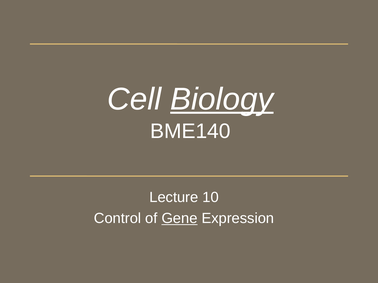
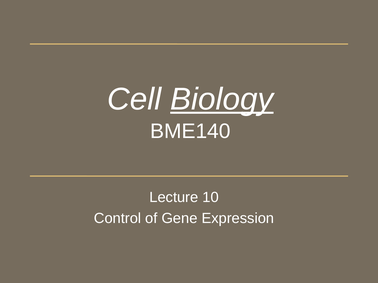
Gene underline: present -> none
